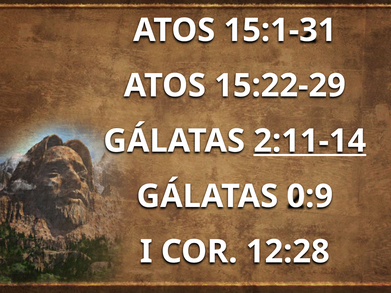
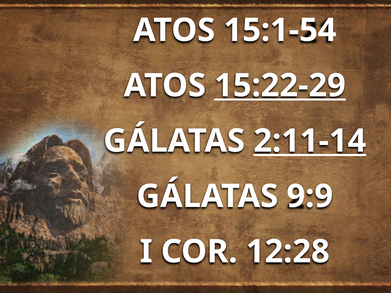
15:1-31: 15:1-31 -> 15:1-54
15:22-29 underline: none -> present
0:9: 0:9 -> 9:9
